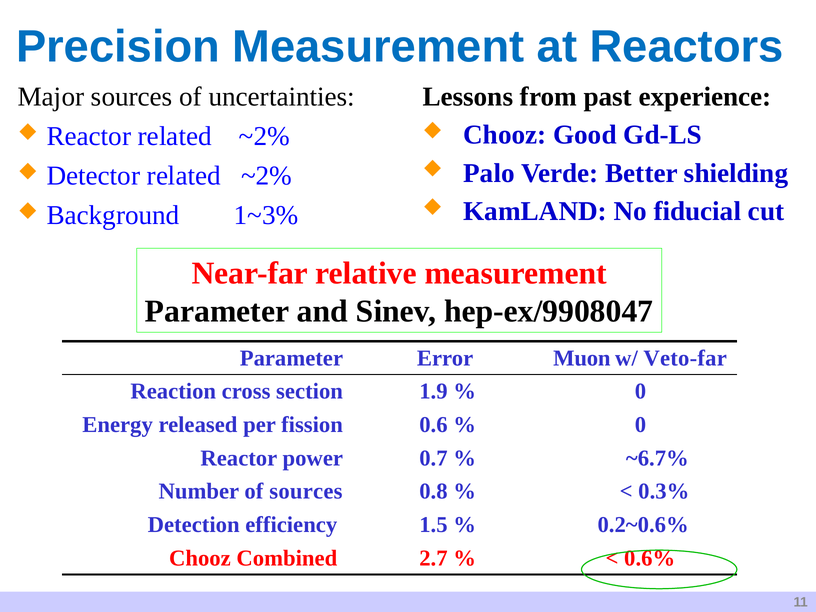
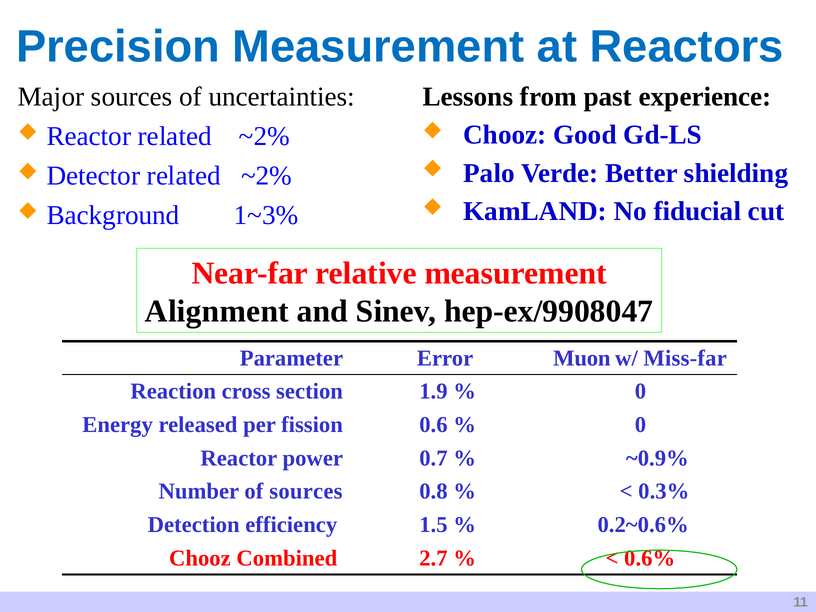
Parameter at (217, 312): Parameter -> Alignment
Veto-far: Veto-far -> Miss-far
~6.7%: ~6.7% -> ~0.9%
